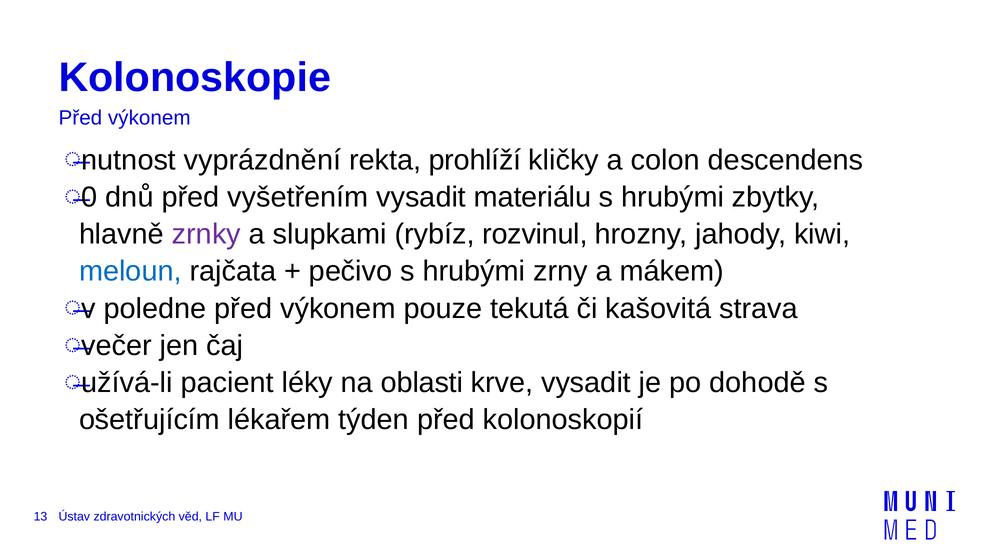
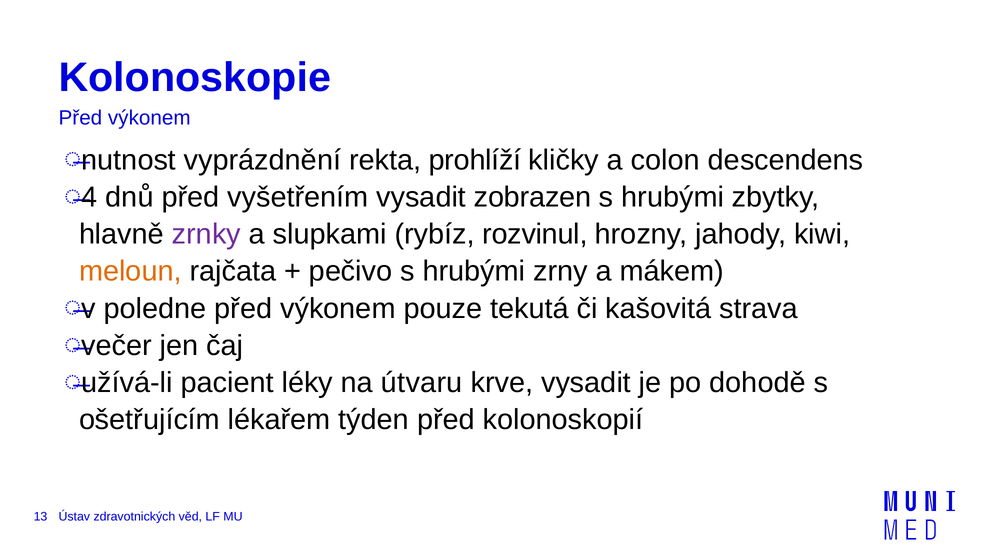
0: 0 -> 4
materiálu: materiálu -> zobrazen
meloun colour: blue -> orange
oblasti: oblasti -> útvaru
